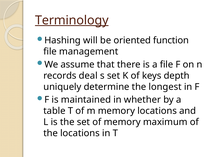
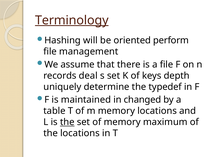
function: function -> perform
longest: longest -> typedef
whether: whether -> changed
the at (67, 122) underline: none -> present
